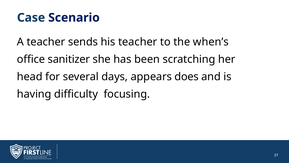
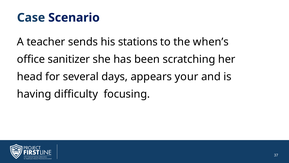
his teacher: teacher -> stations
does: does -> your
